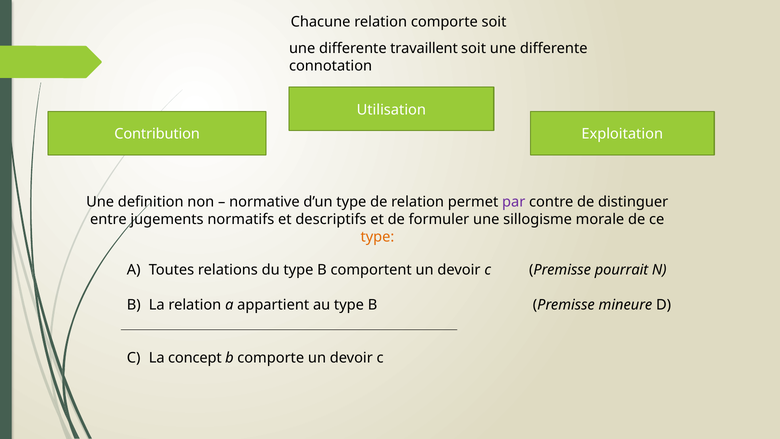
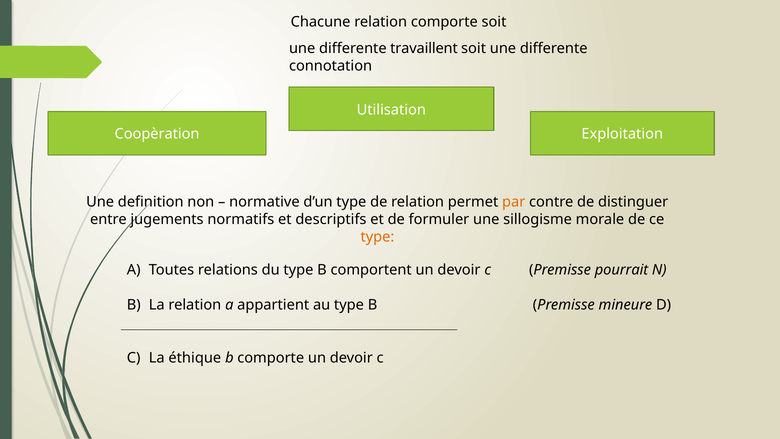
Contribution: Contribution -> Coopèration
par colour: purple -> orange
concept: concept -> éthique
